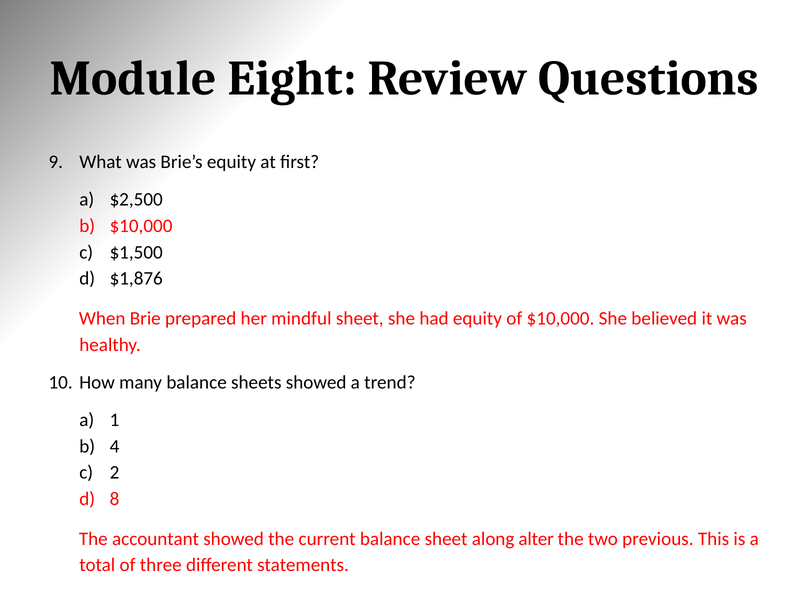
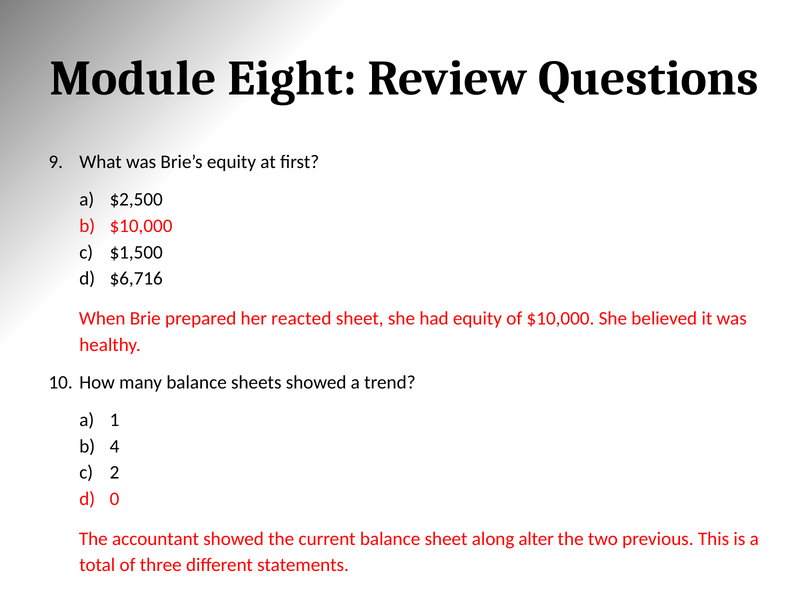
$1,876: $1,876 -> $6,716
mindful: mindful -> reacted
8: 8 -> 0
